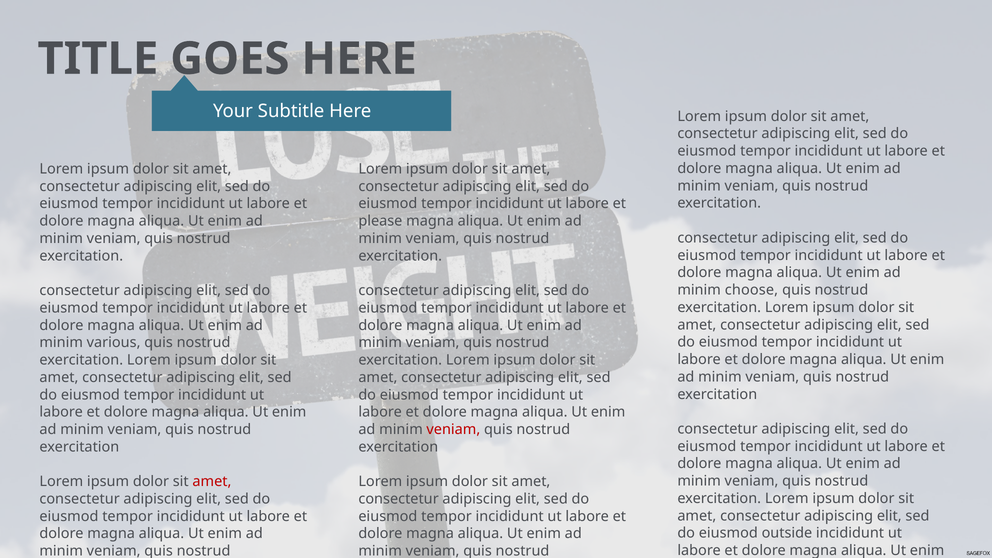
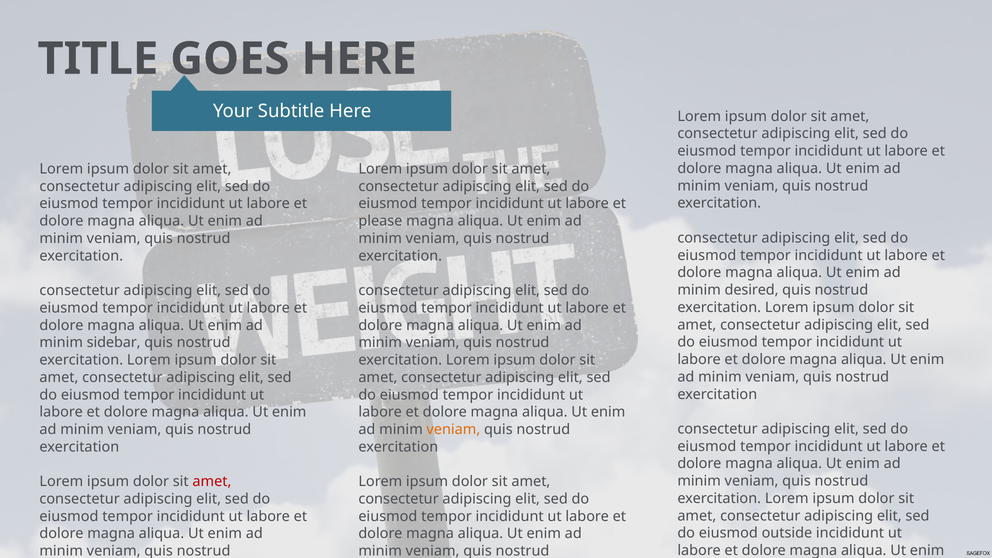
choose: choose -> desired
various: various -> sidebar
veniam at (453, 429) colour: red -> orange
